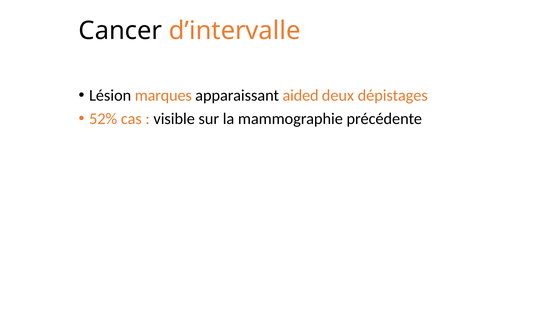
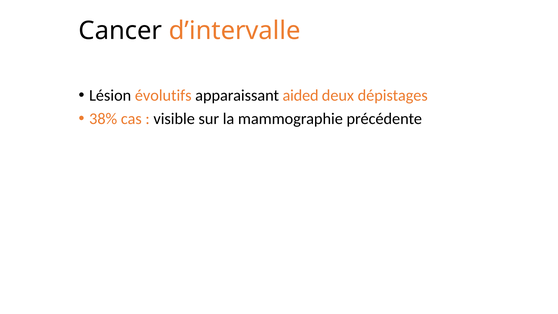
marques: marques -> évolutifs
52%: 52% -> 38%
